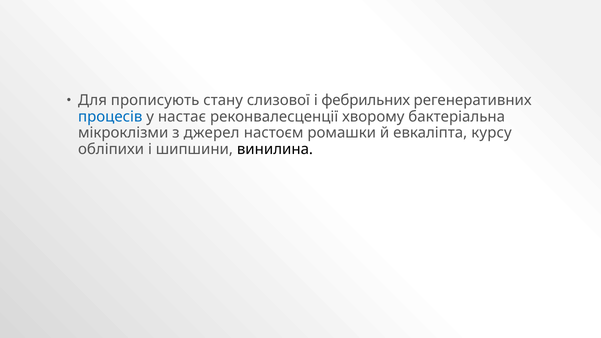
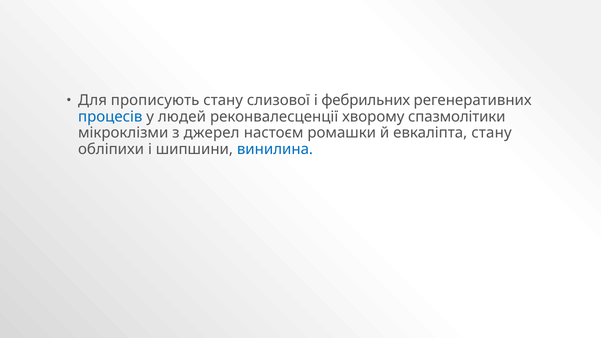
настає: настає -> людей
бактеріальна: бактеріальна -> спазмолітики
евкаліпта курсу: курсу -> стану
винилина colour: black -> blue
